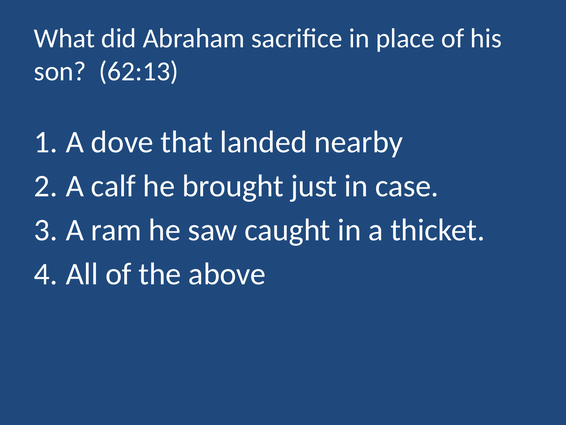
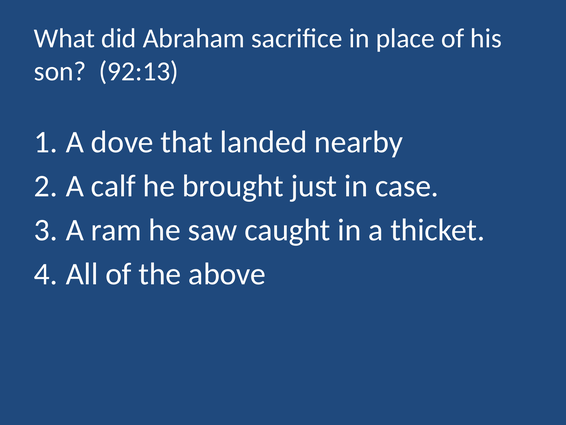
62:13: 62:13 -> 92:13
